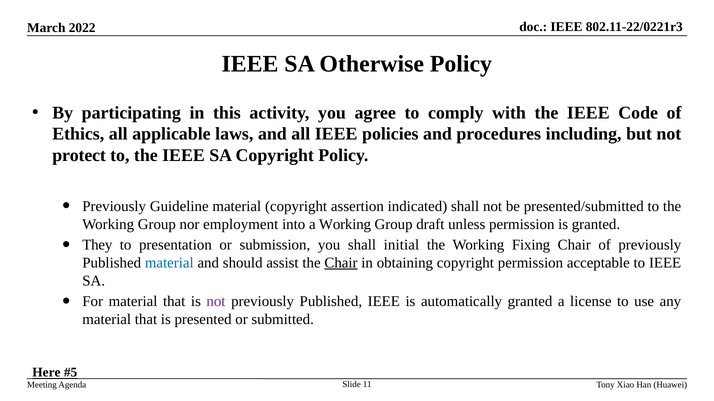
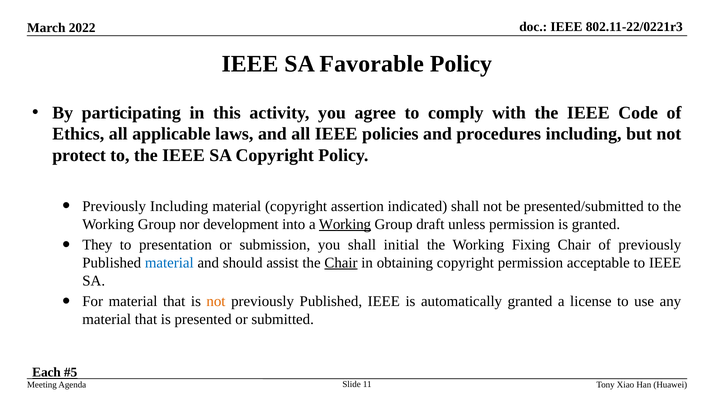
Otherwise: Otherwise -> Favorable
Previously Guideline: Guideline -> Including
employment: employment -> development
Working at (345, 225) underline: none -> present
not at (216, 302) colour: purple -> orange
Here: Here -> Each
